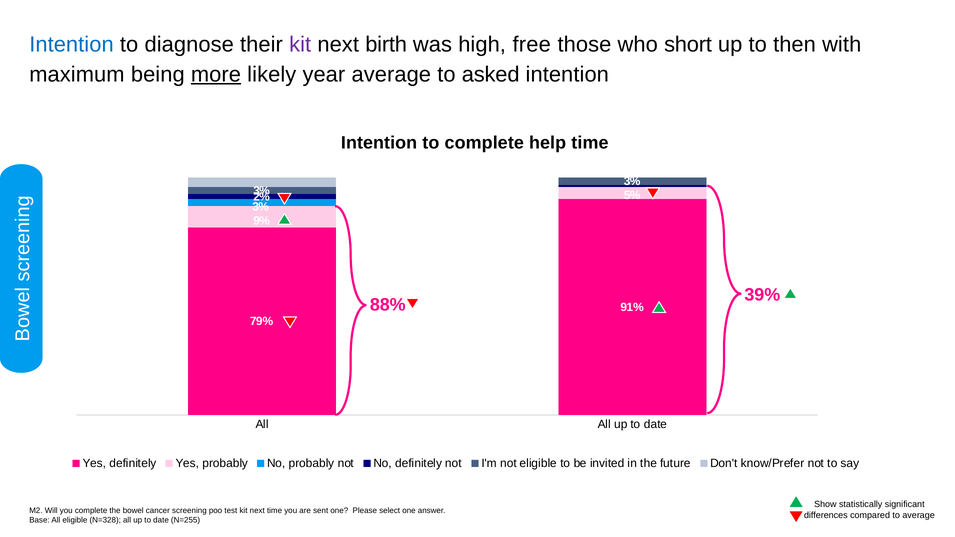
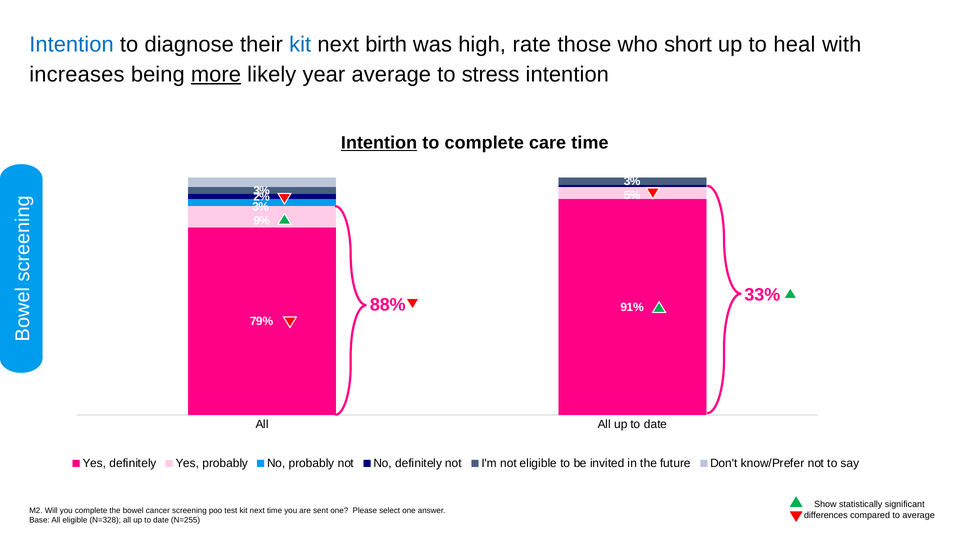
kit at (300, 45) colour: purple -> blue
free: free -> rate
then: then -> heal
maximum: maximum -> increases
asked: asked -> stress
Intention at (379, 143) underline: none -> present
help: help -> care
39%: 39% -> 33%
